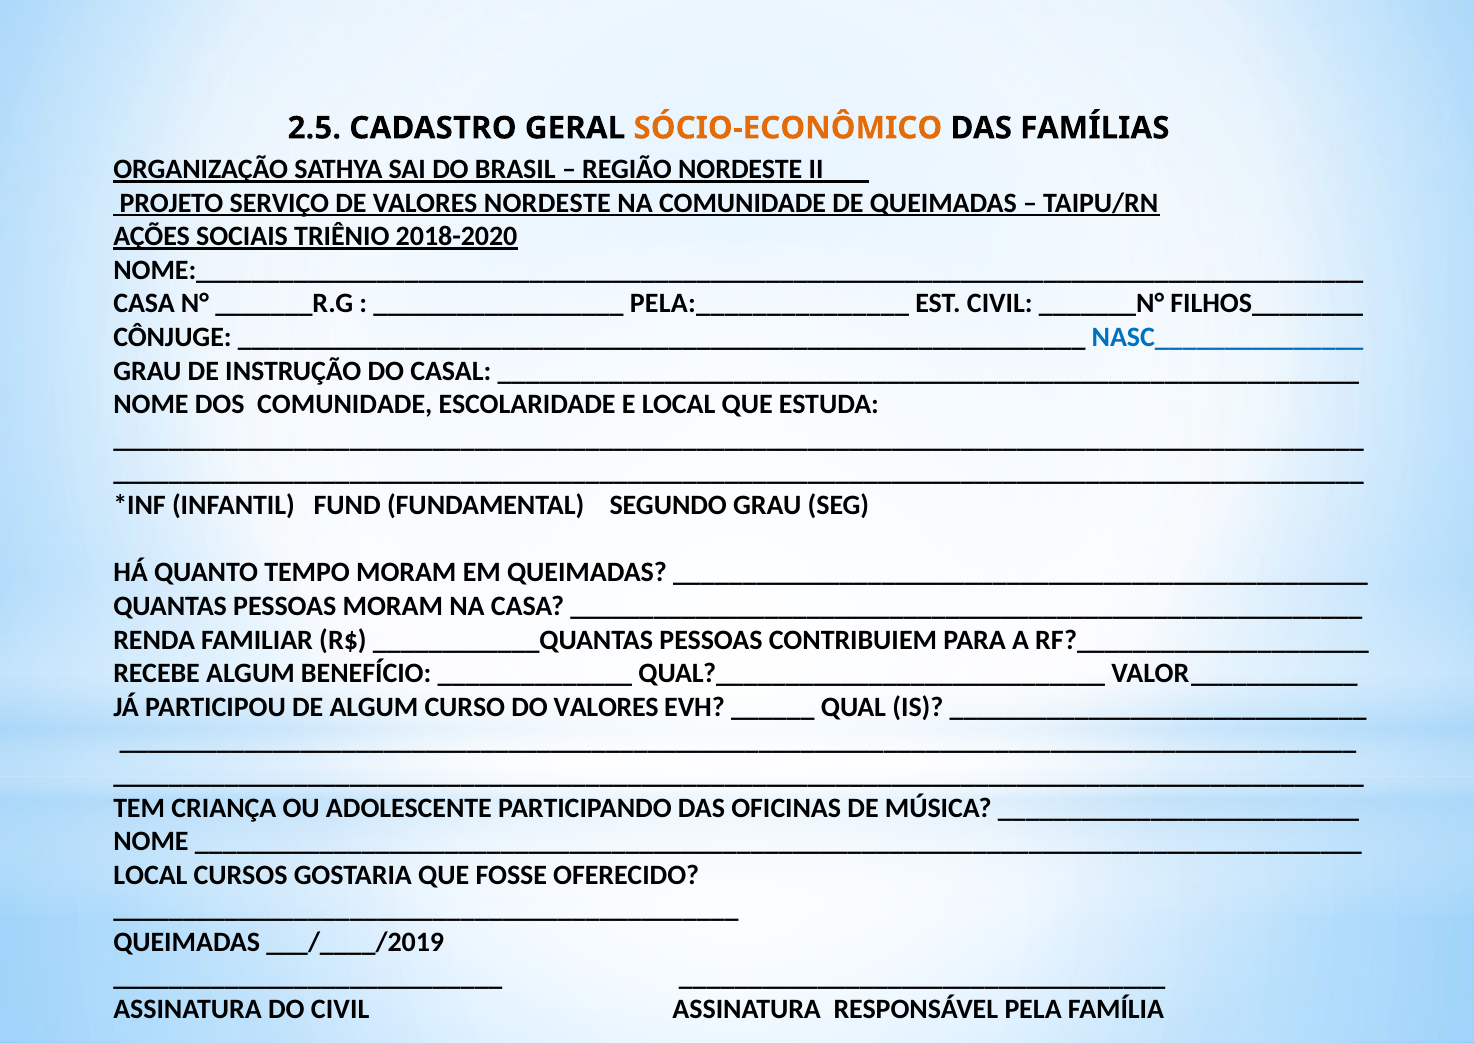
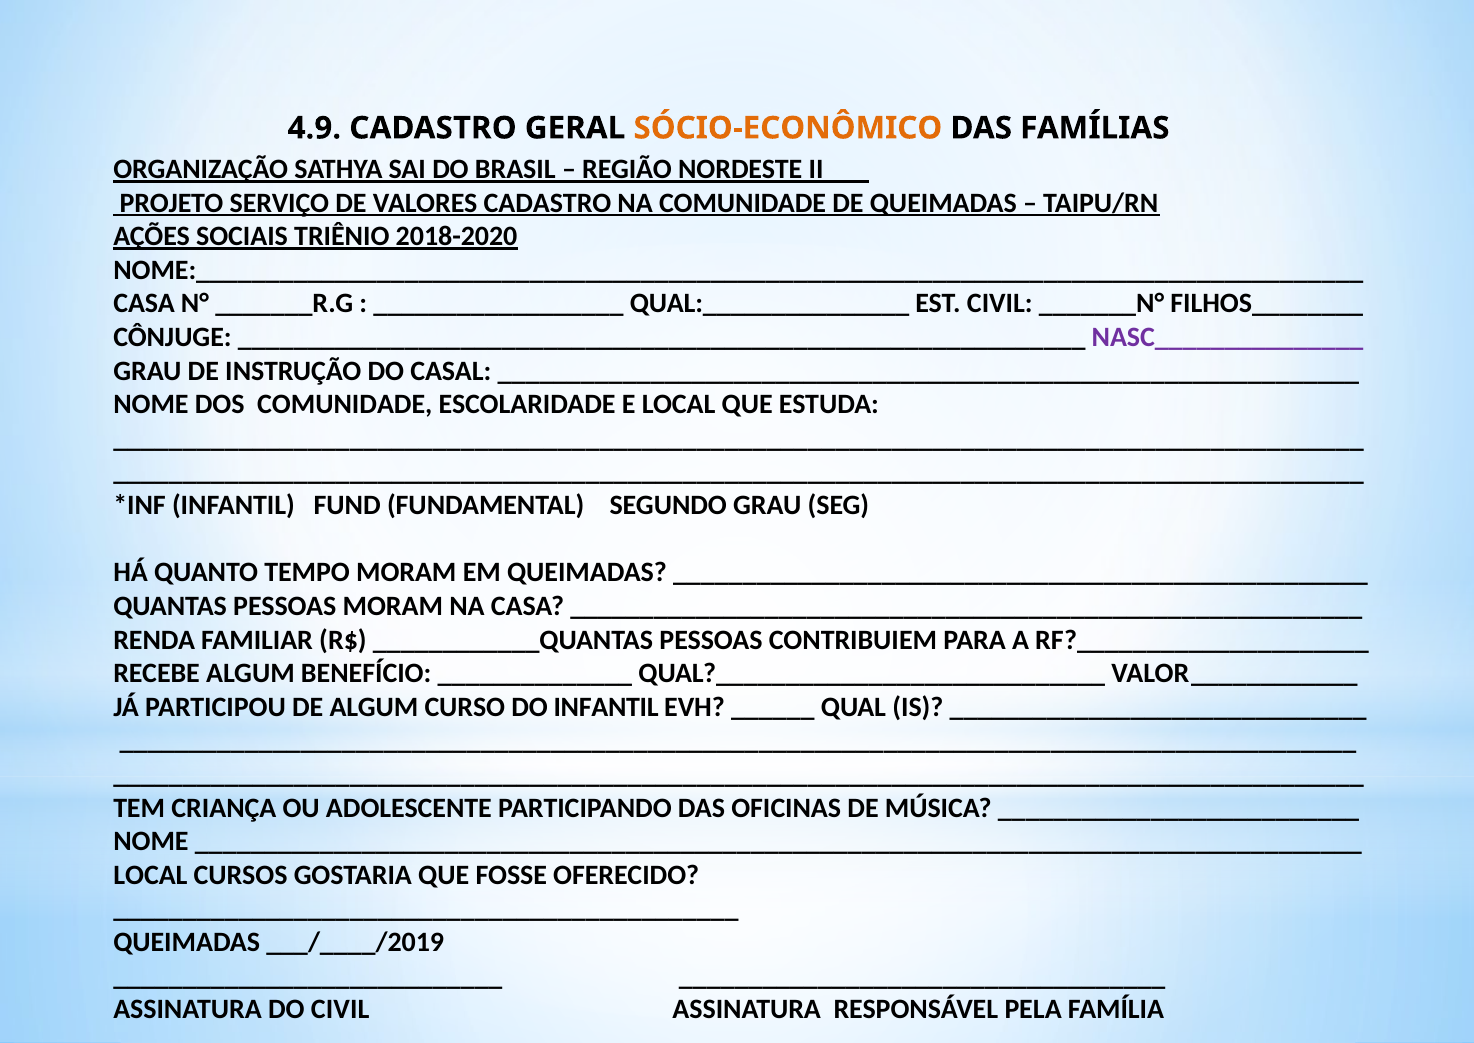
2.5: 2.5 -> 4.9
VALORES NORDESTE: NORDESTE -> CADASTRO
PELA:_______________: PELA:_______________ -> QUAL:_______________
NASC_______________ colour: blue -> purple
DO VALORES: VALORES -> INFANTIL
